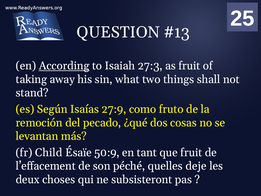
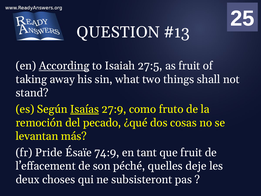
27:3: 27:3 -> 27:5
Isaías underline: none -> present
Child: Child -> Pride
50:9: 50:9 -> 74:9
